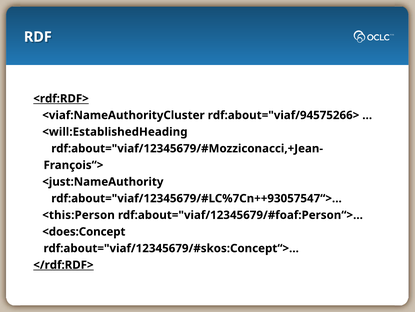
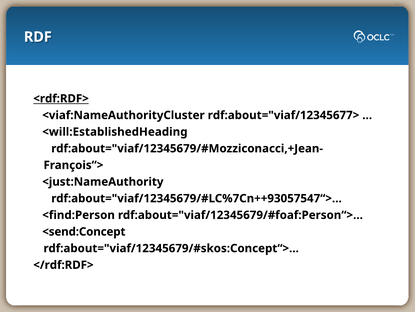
rdf:about="viaf/94575266>: rdf:about="viaf/94575266> -> rdf:about="viaf/12345677>
<this:Person: <this:Person -> <find:Person
<does:Concept: <does:Concept -> <send:Concept
</rdf:RDF> underline: present -> none
